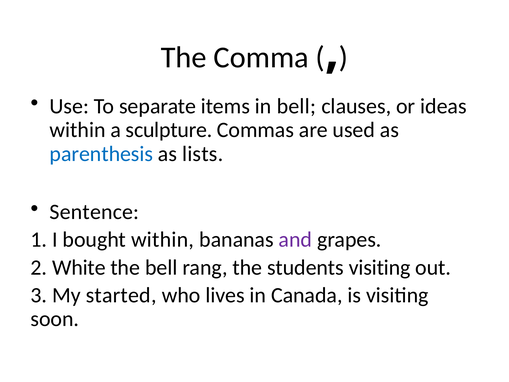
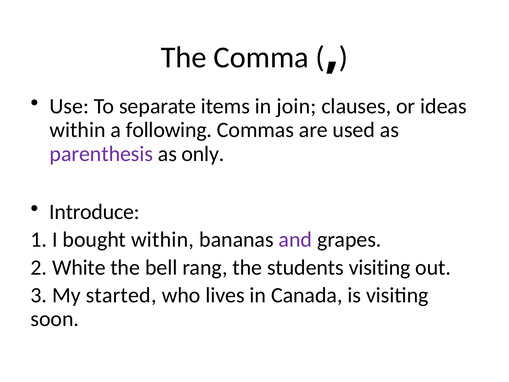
in bell: bell -> join
sculpture: sculpture -> following
parenthesis colour: blue -> purple
lists: lists -> only
Sentence: Sentence -> Introduce
